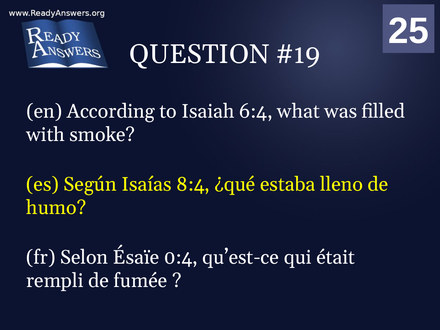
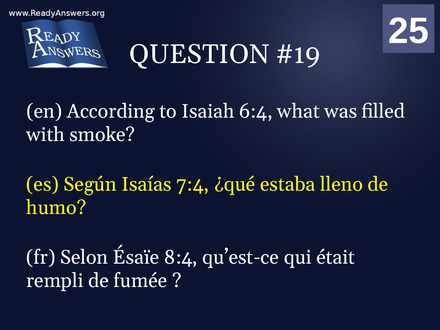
8:4: 8:4 -> 7:4
0:4: 0:4 -> 8:4
